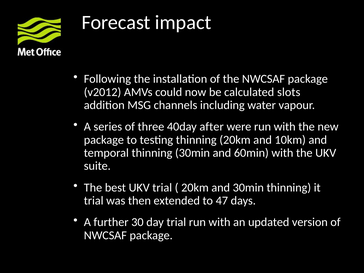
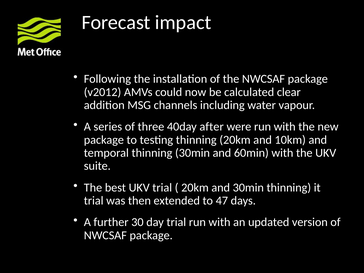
slots: slots -> clear
